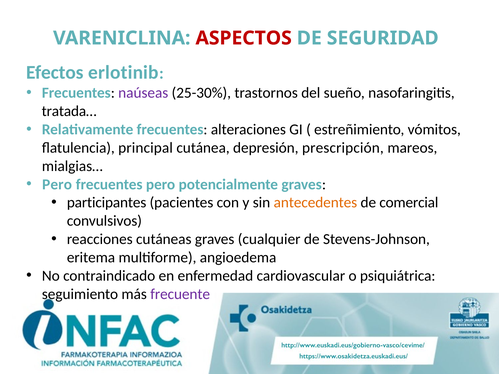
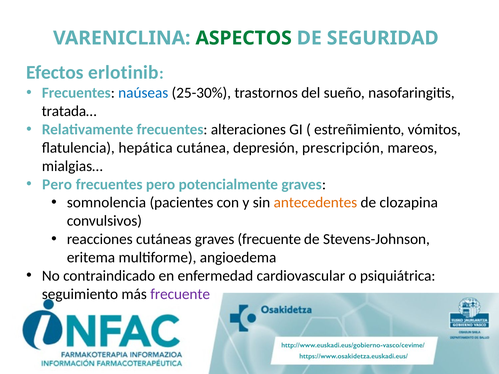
ASPECTOS colour: red -> green
naúseas colour: purple -> blue
principal: principal -> hepática
participantes: participantes -> somnolencia
comercial: comercial -> clozapina
graves cualquier: cualquier -> frecuente
